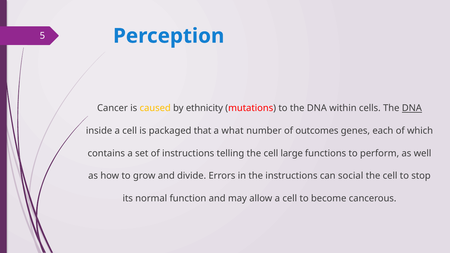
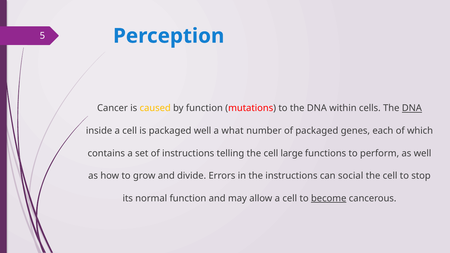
by ethnicity: ethnicity -> function
packaged that: that -> well
of outcomes: outcomes -> packaged
become underline: none -> present
